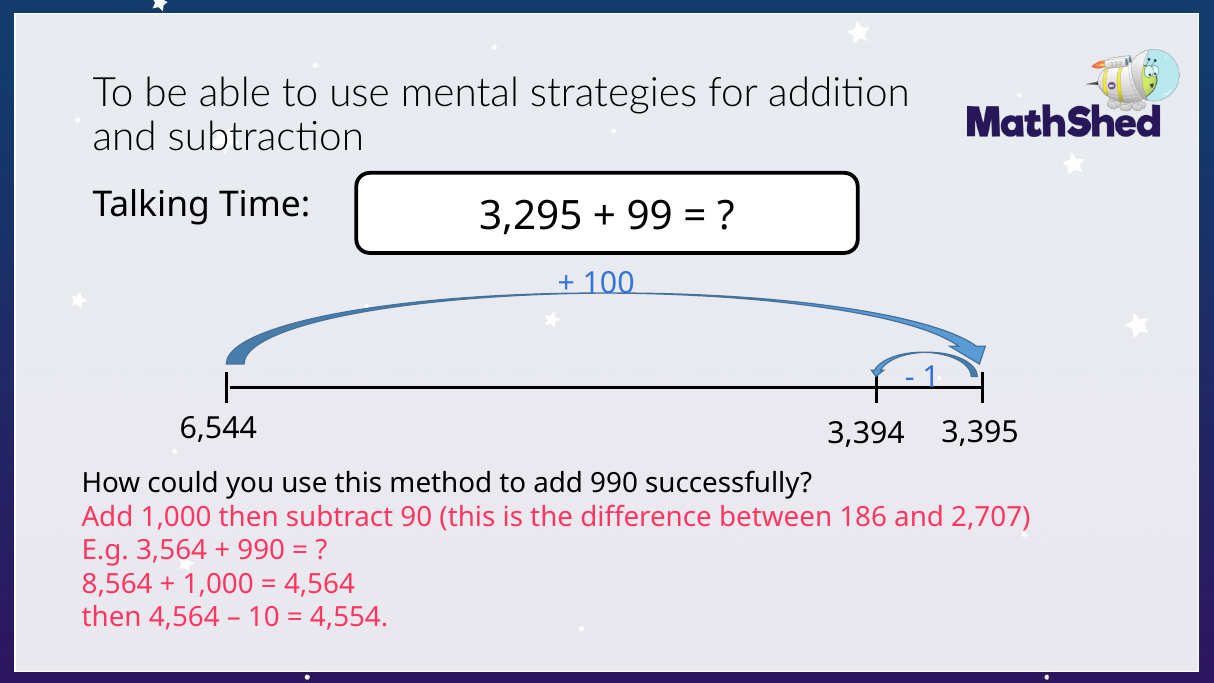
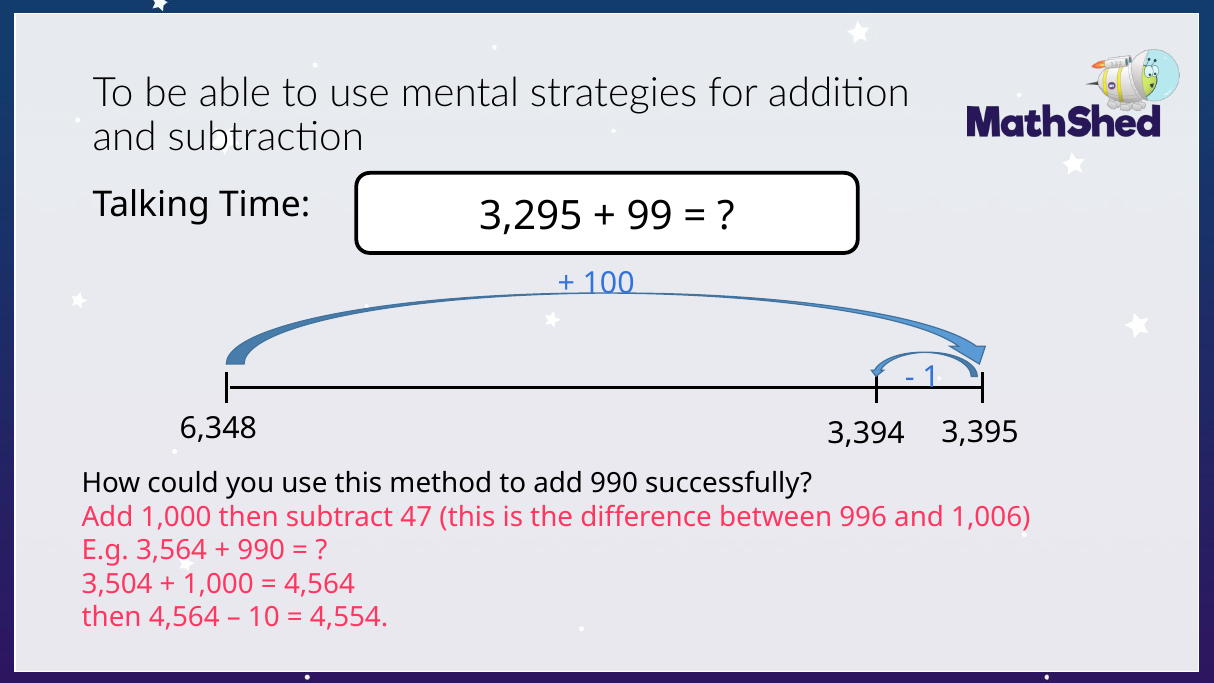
6,544: 6,544 -> 6,348
90: 90 -> 47
186: 186 -> 996
2,707: 2,707 -> 1,006
8,564: 8,564 -> 3,504
